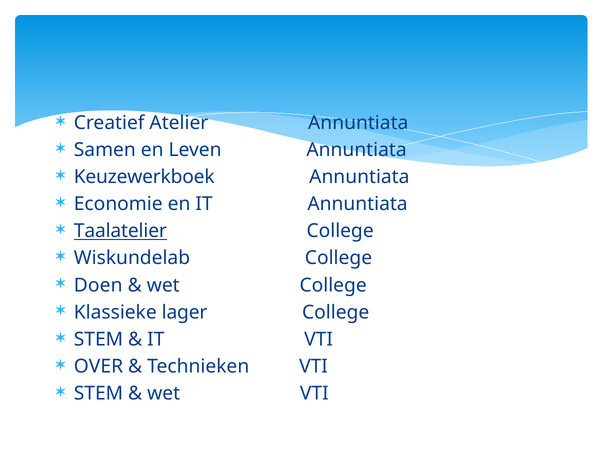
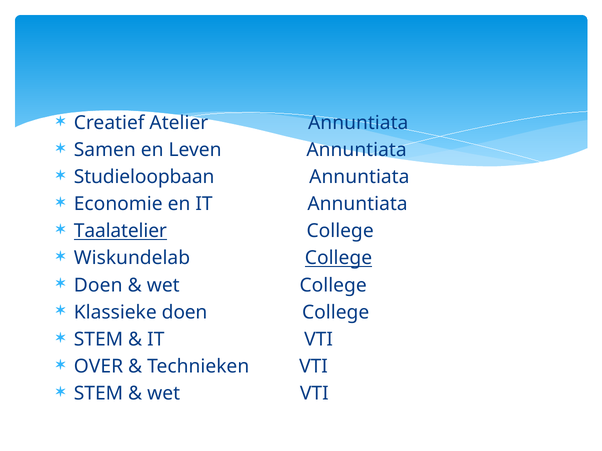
Keuzewerkboek: Keuzewerkboek -> Studieloopbaan
College at (338, 258) underline: none -> present
Klassieke lager: lager -> doen
